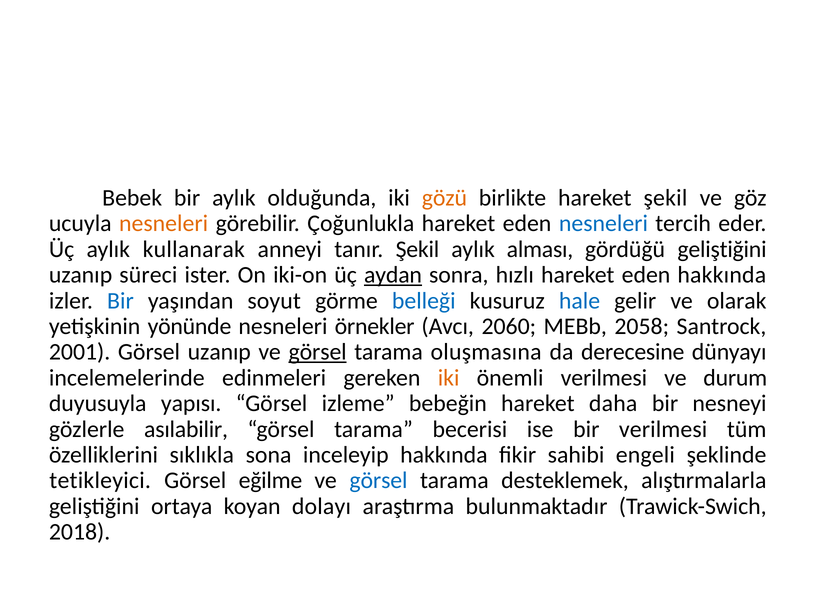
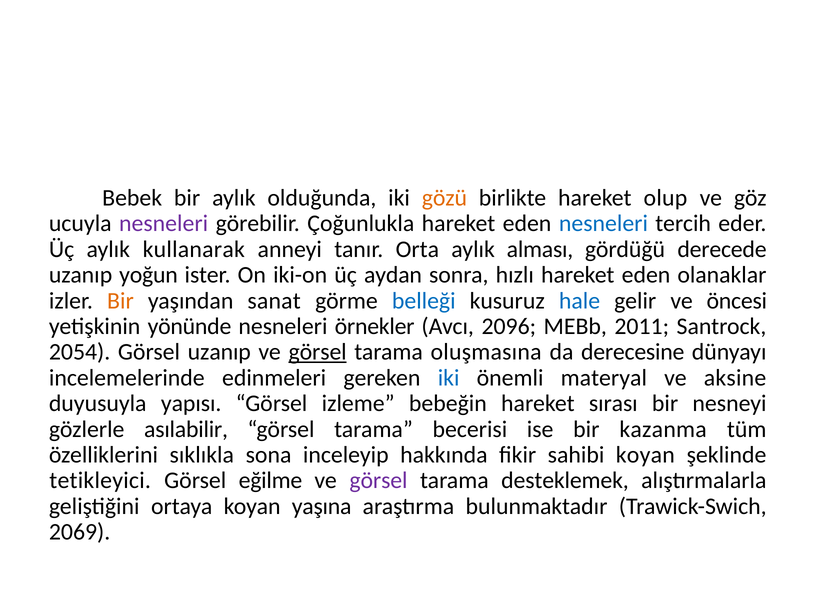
hareket şekil: şekil -> olup
nesneleri at (164, 224) colour: orange -> purple
tanır Şekil: Şekil -> Orta
gördüğü geliştiğini: geliştiğini -> derecede
süreci: süreci -> yoğun
aydan underline: present -> none
eden hakkında: hakkında -> olanaklar
Bir at (120, 301) colour: blue -> orange
soyut: soyut -> sanat
olarak: olarak -> öncesi
2060: 2060 -> 2096
2058: 2058 -> 2011
2001: 2001 -> 2054
iki at (449, 378) colour: orange -> blue
önemli verilmesi: verilmesi -> materyal
durum: durum -> aksine
daha: daha -> sırası
bir verilmesi: verilmesi -> kazanma
sahibi engeli: engeli -> koyan
görsel at (378, 481) colour: blue -> purple
dolayı: dolayı -> yaşına
2018: 2018 -> 2069
